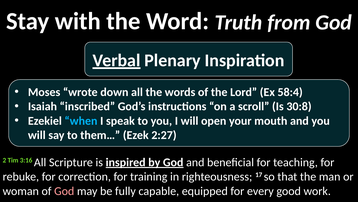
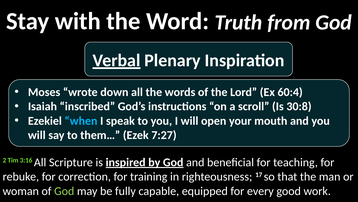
58:4: 58:4 -> 60:4
2:27: 2:27 -> 7:27
God at (64, 191) colour: pink -> light green
